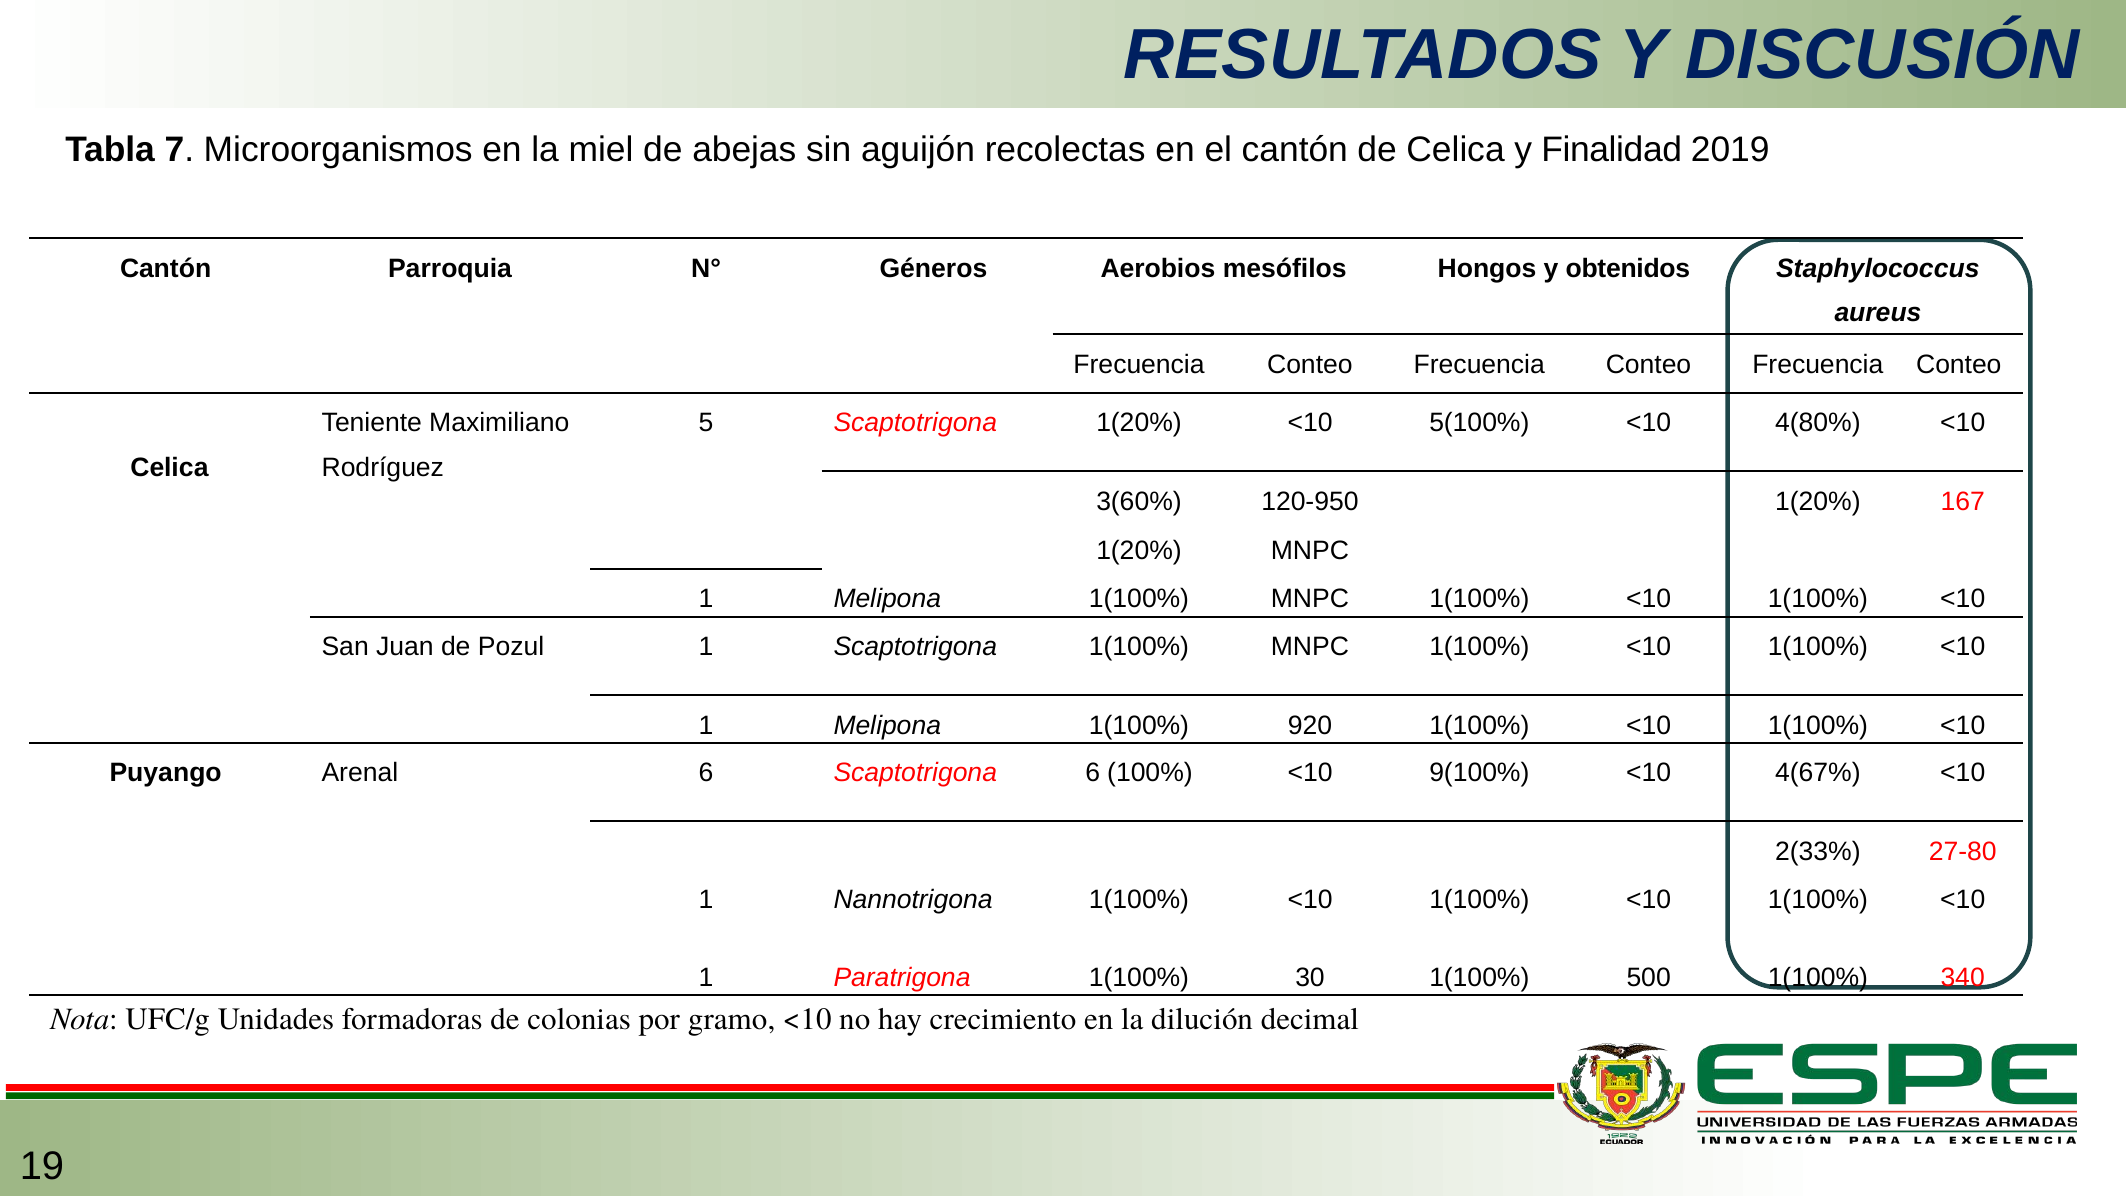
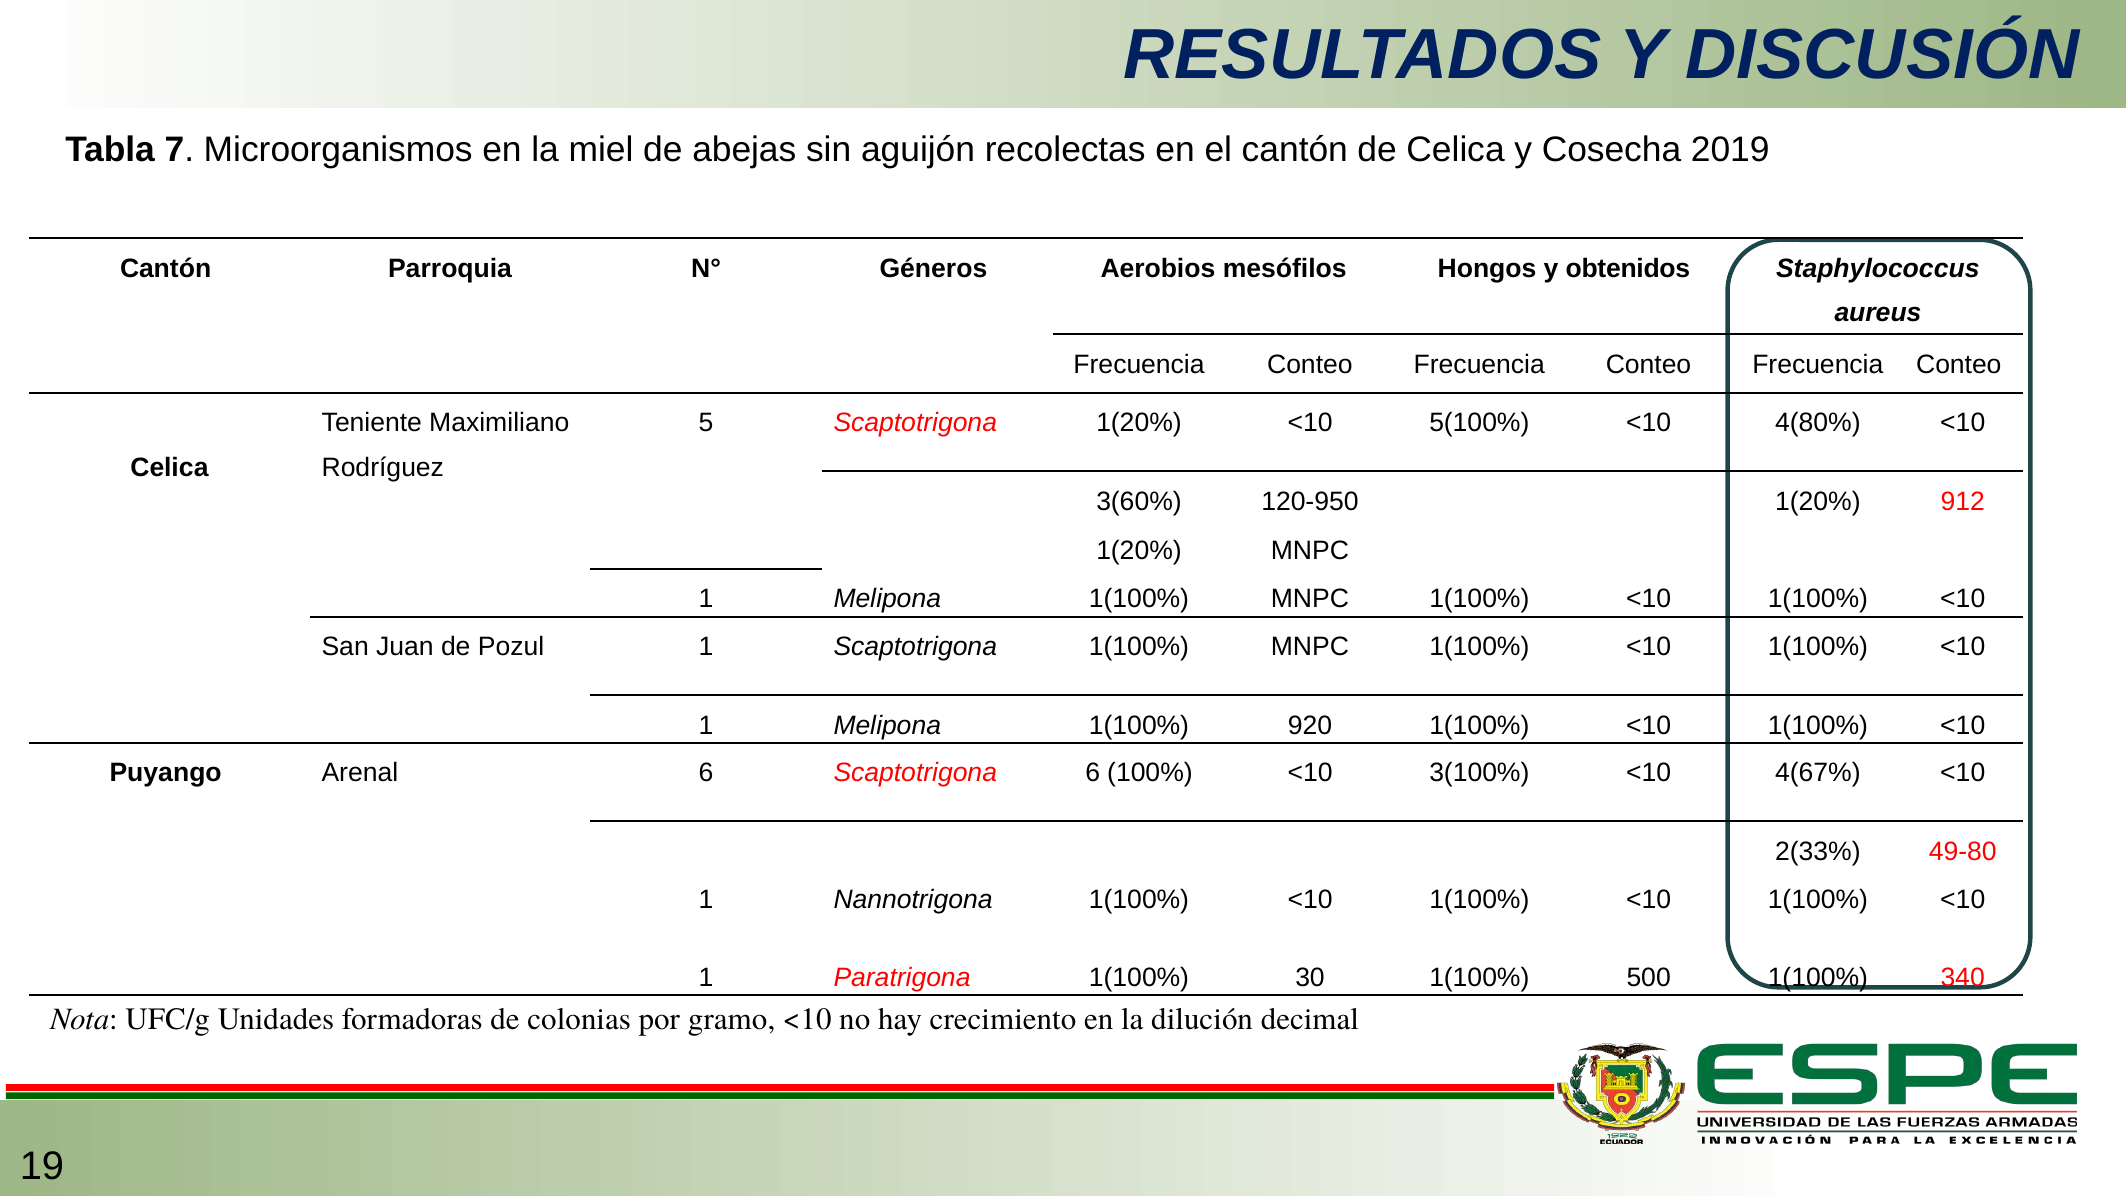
Finalidad: Finalidad -> Cosecha
167: 167 -> 912
9(100%: 9(100% -> 3(100%
27-80: 27-80 -> 49-80
